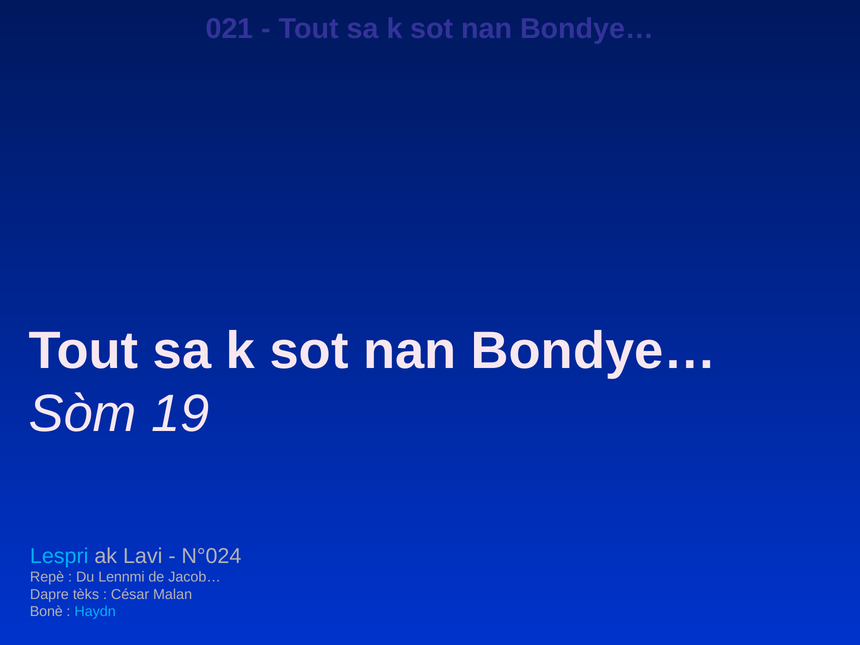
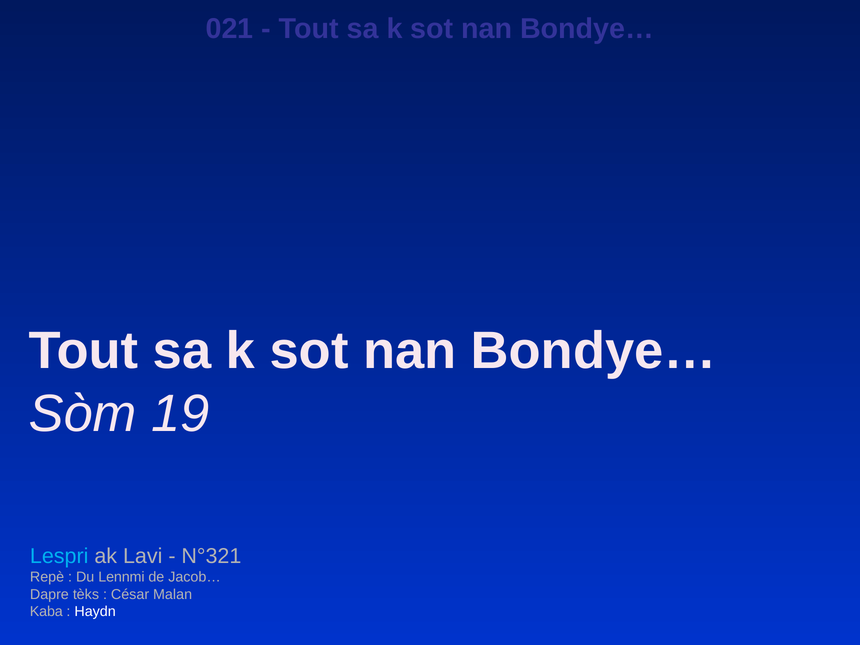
N°024: N°024 -> N°321
Bonè: Bonè -> Kaba
Haydn colour: light blue -> white
